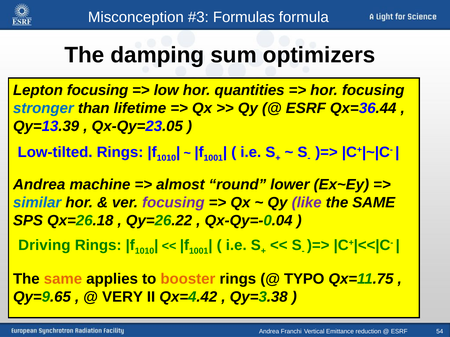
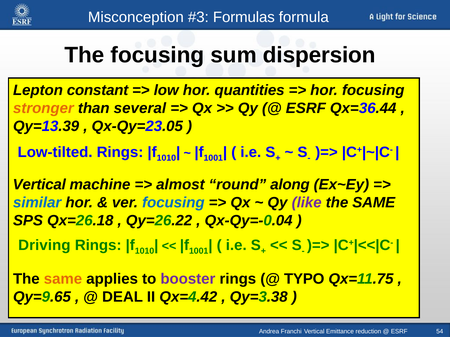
The damping: damping -> focusing
optimizers: optimizers -> dispersion
Lepton focusing: focusing -> constant
stronger colour: blue -> orange
lifetime: lifetime -> several
Andrea at (39, 185): Andrea -> Vertical
lower: lower -> along
focusing at (173, 203) colour: purple -> blue
booster colour: orange -> purple
VERY: VERY -> DEAL
